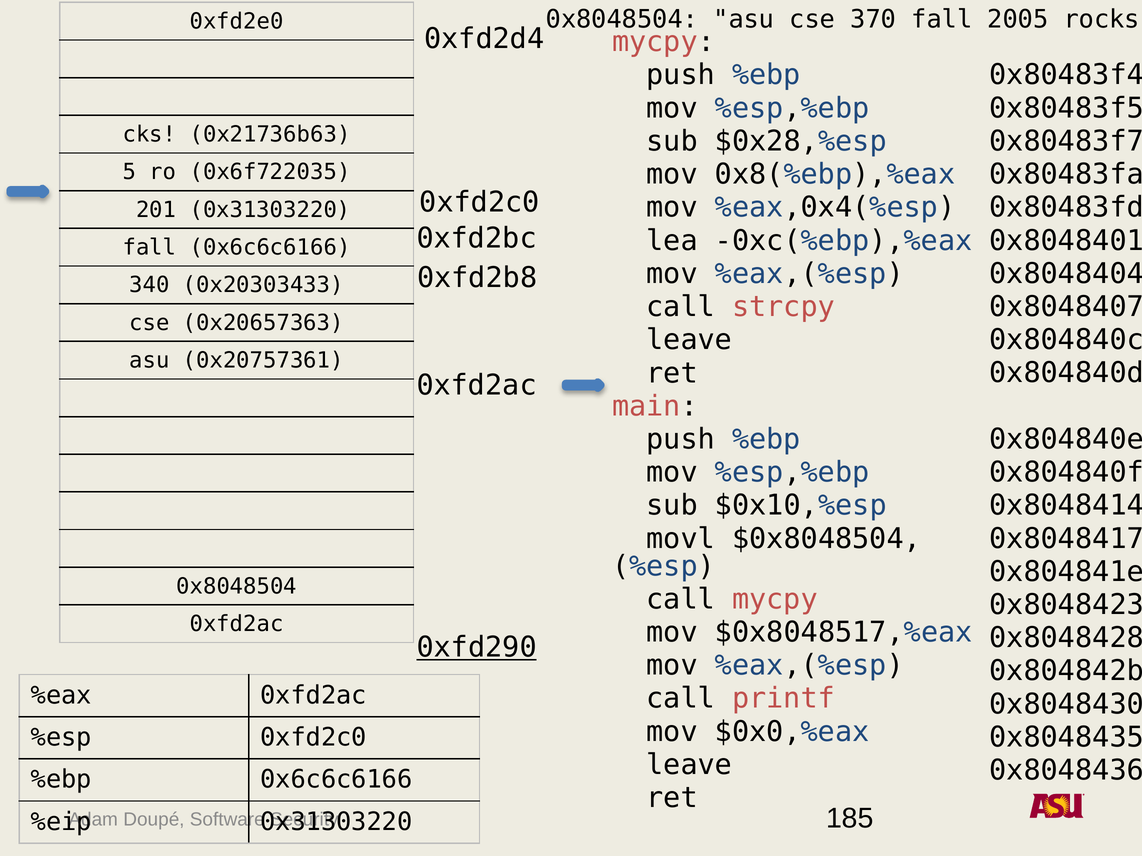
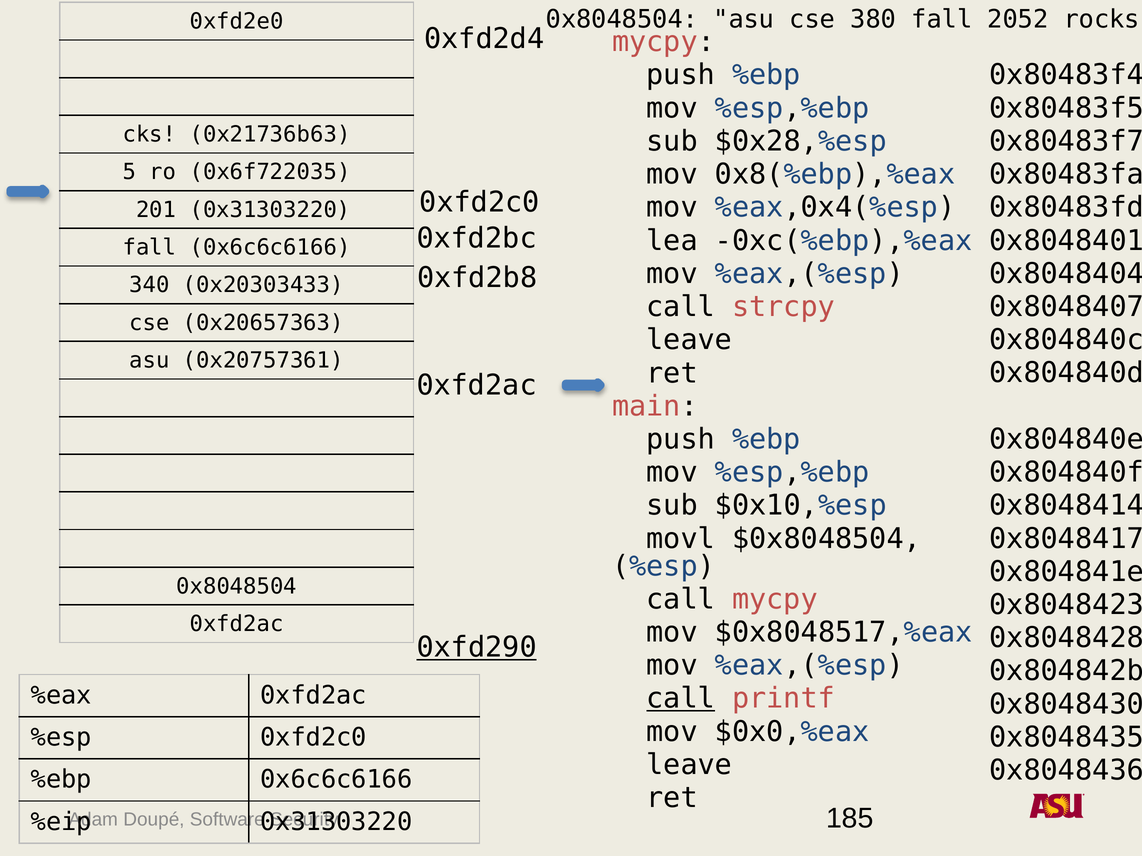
370: 370 -> 380
2005: 2005 -> 2052
call at (681, 699) underline: none -> present
